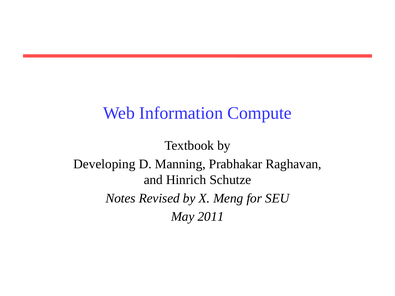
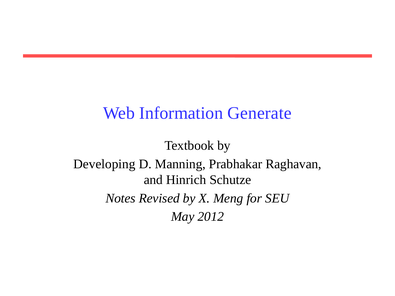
Compute: Compute -> Generate
2011: 2011 -> 2012
